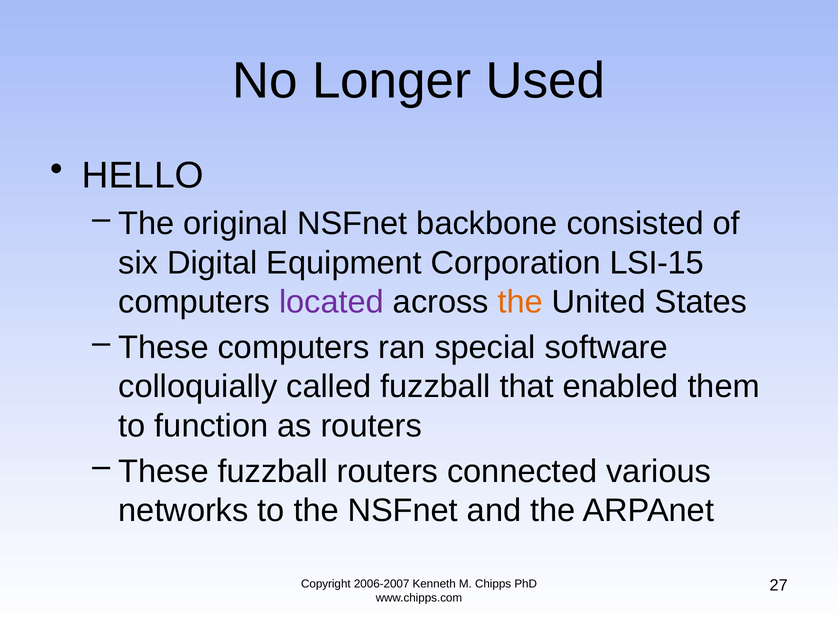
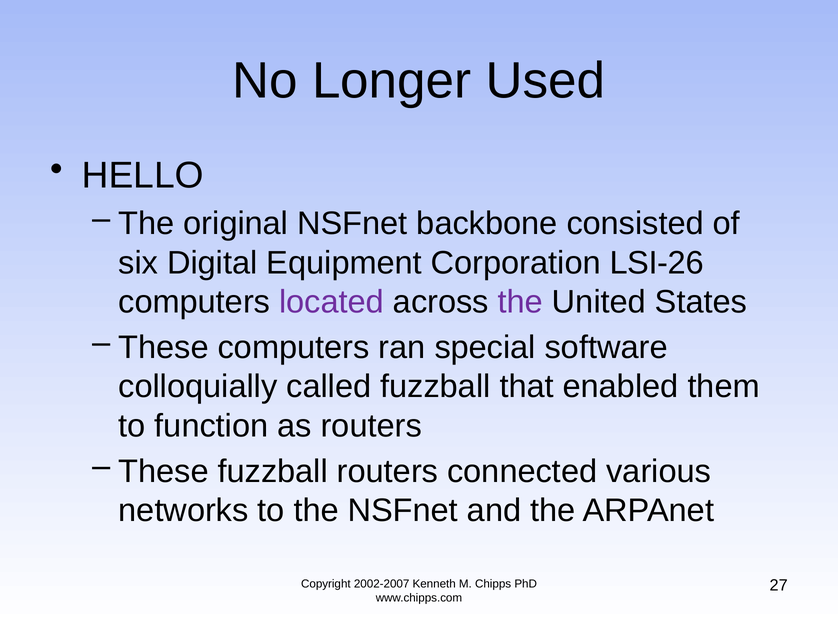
LSI-15: LSI-15 -> LSI-26
the at (520, 302) colour: orange -> purple
2006-2007: 2006-2007 -> 2002-2007
